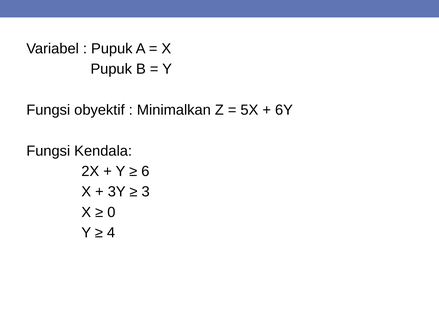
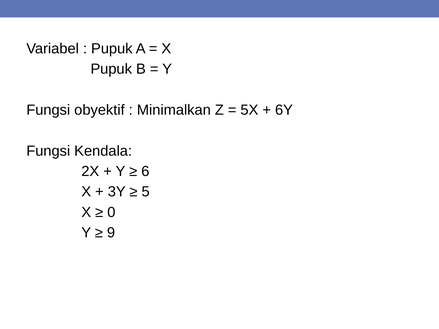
3: 3 -> 5
4: 4 -> 9
